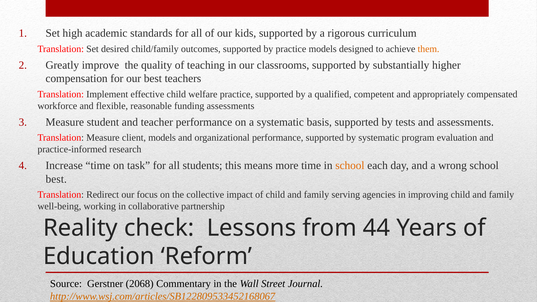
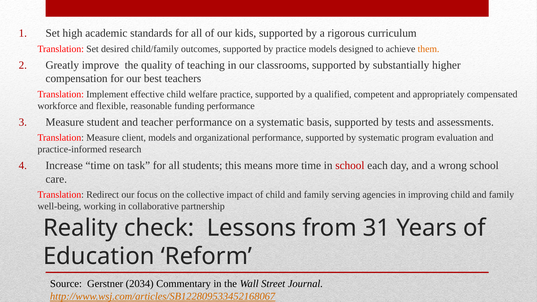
funding assessments: assessments -> performance
school at (350, 166) colour: orange -> red
best at (56, 179): best -> care
44: 44 -> 31
2068: 2068 -> 2034
